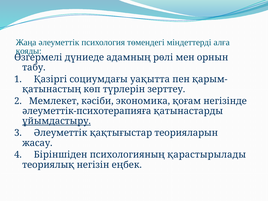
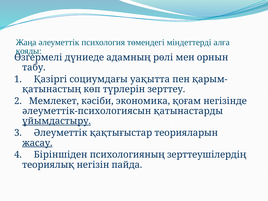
әлеуметтік-психотерапияға: әлеуметтік-психотерапияға -> әлеуметтік-психологиясын
жасау underline: none -> present
қарастырылады: қарастырылады -> зерттеушілердің
еңбек: еңбек -> пайда
